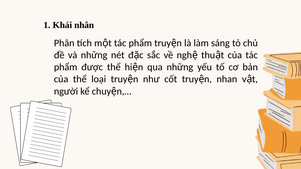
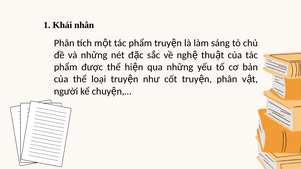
nhan at (227, 79): nhan -> phân
